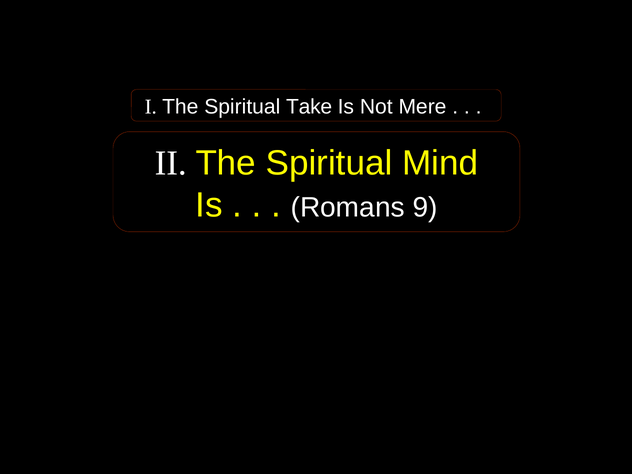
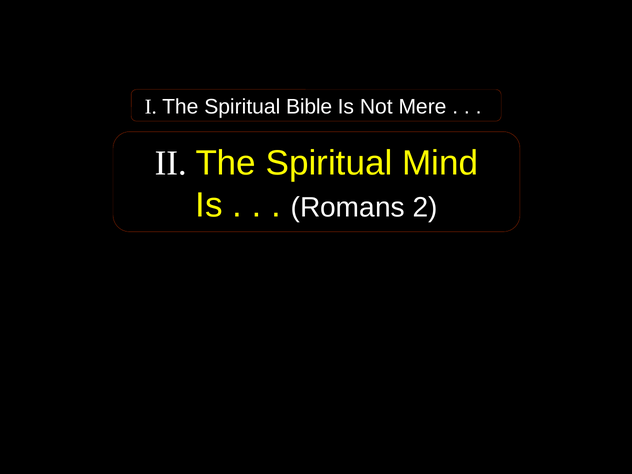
Take: Take -> Bible
9: 9 -> 2
